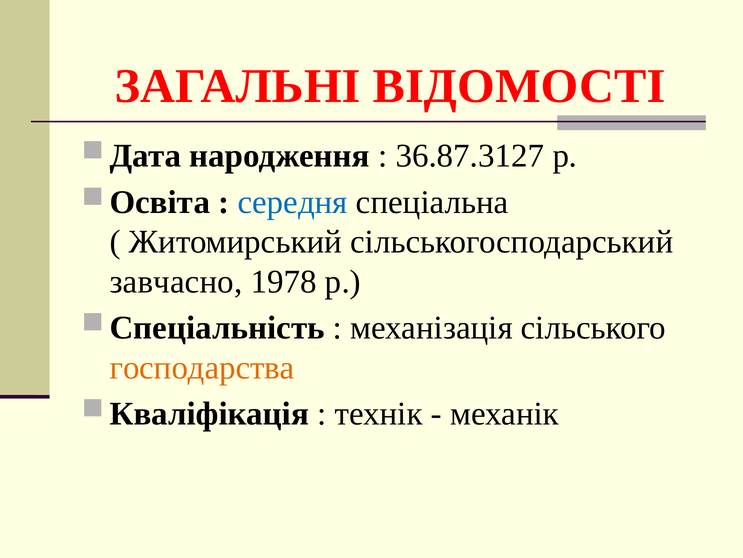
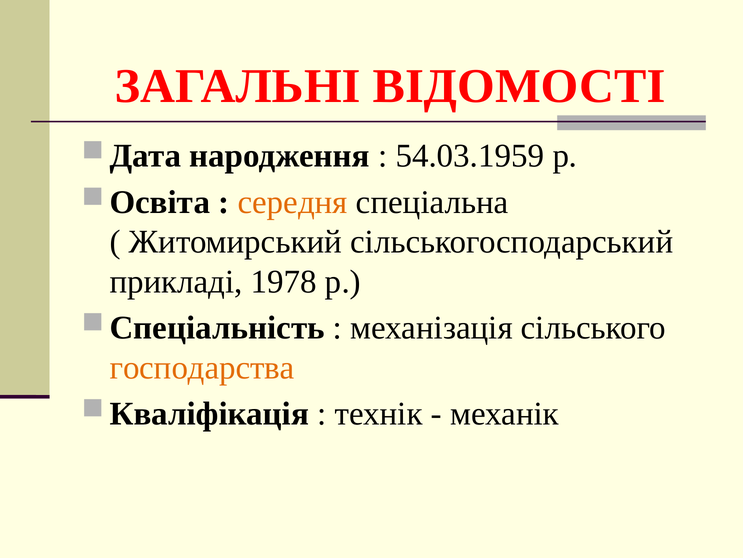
36.87.3127: 36.87.3127 -> 54.03.1959
середня colour: blue -> orange
завчасно: завчасно -> прикладі
